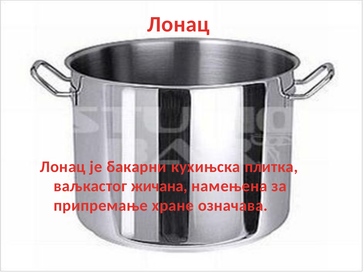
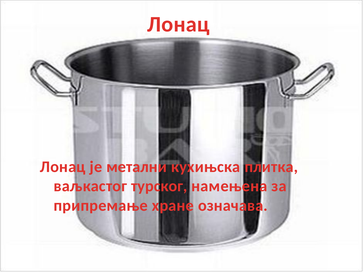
бакарни: бакарни -> метални
жичана: жичана -> турског
